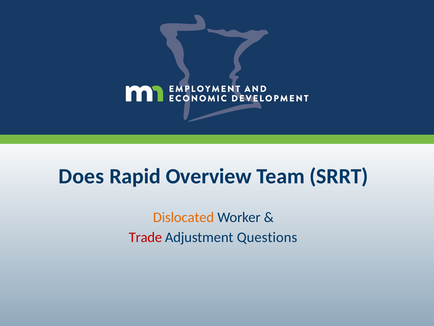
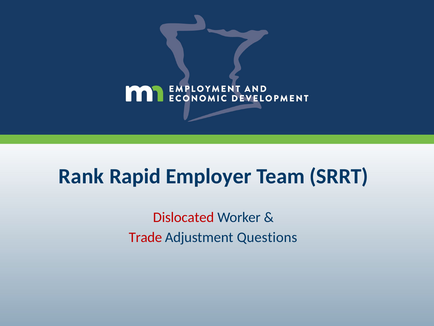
Does: Does -> Rank
Overview: Overview -> Employer
Dislocated colour: orange -> red
